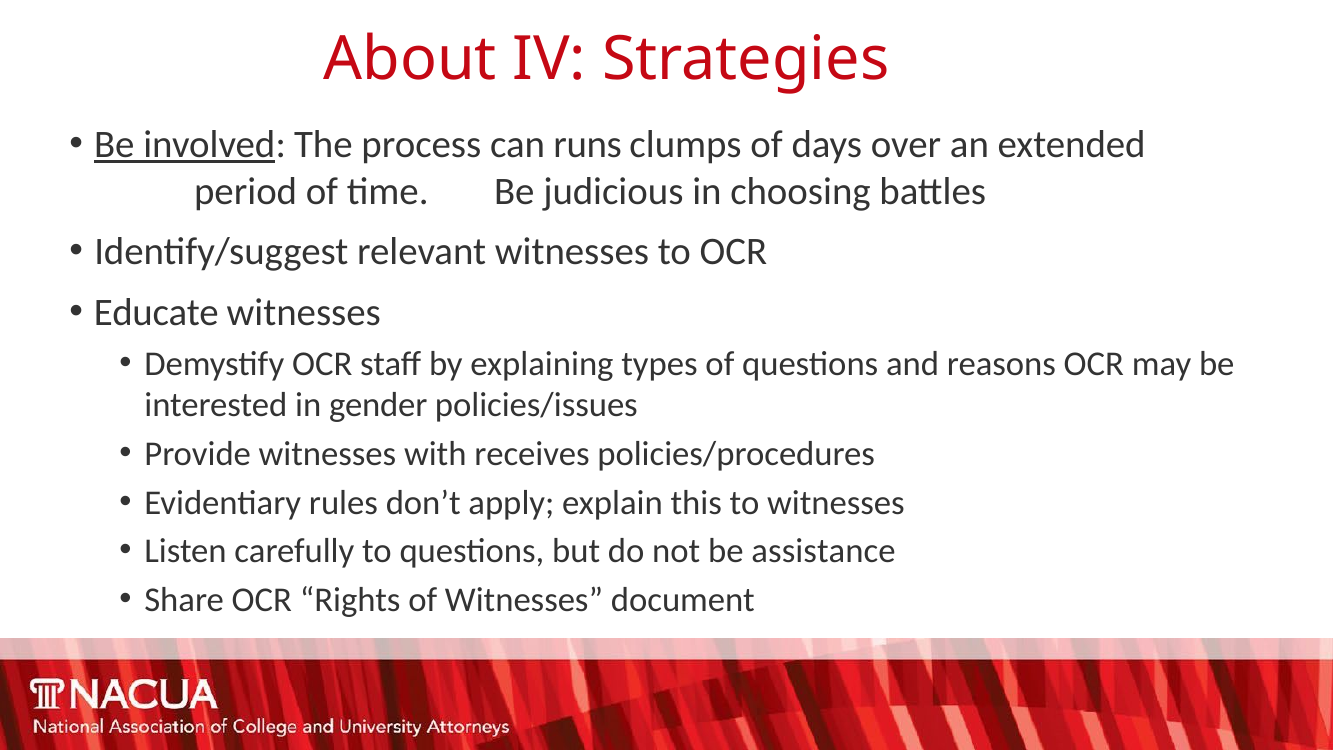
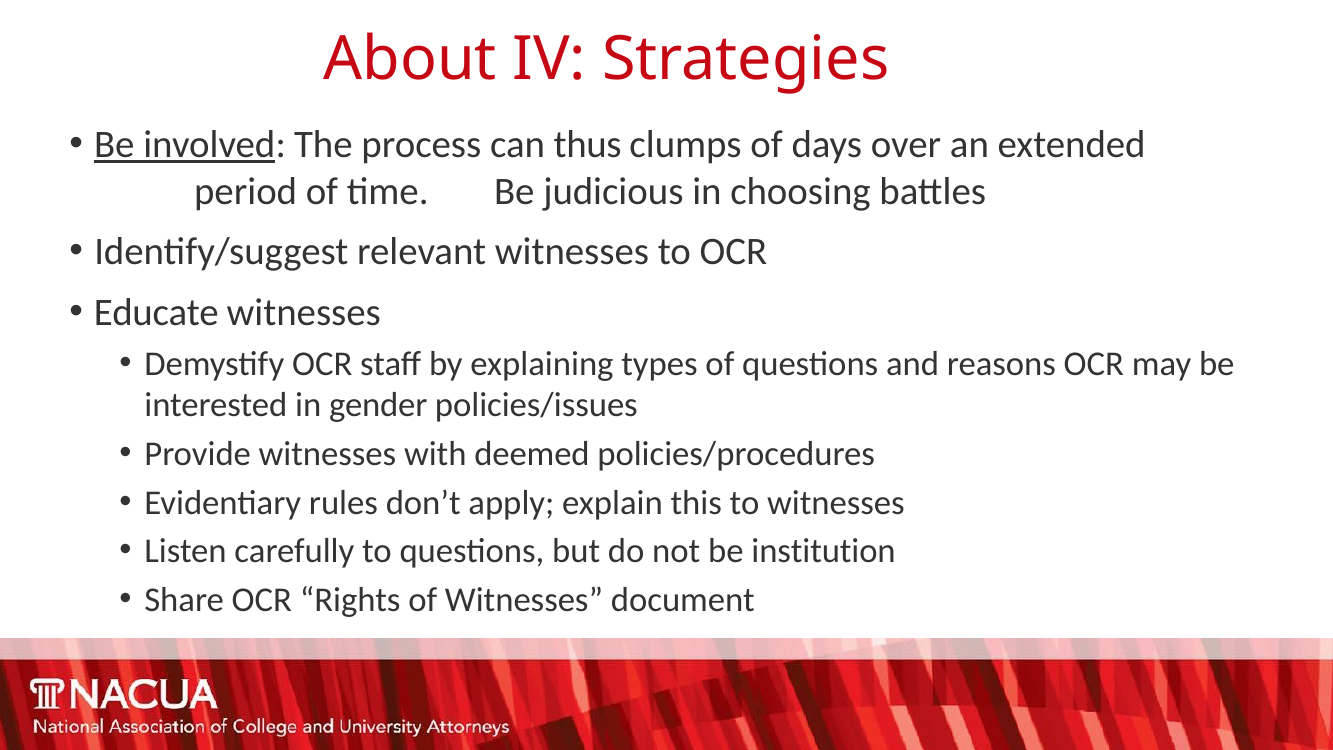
runs: runs -> thus
receives: receives -> deemed
assistance: assistance -> institution
